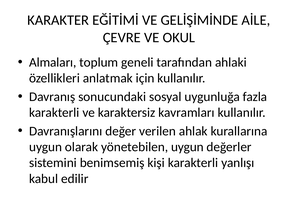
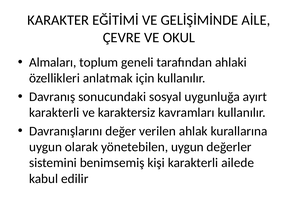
fazla: fazla -> ayırt
yanlışı: yanlışı -> ailede
